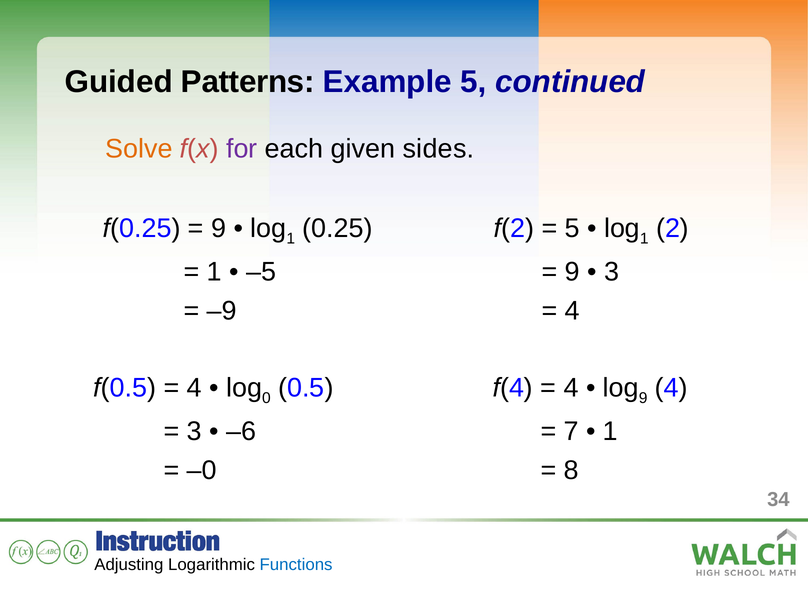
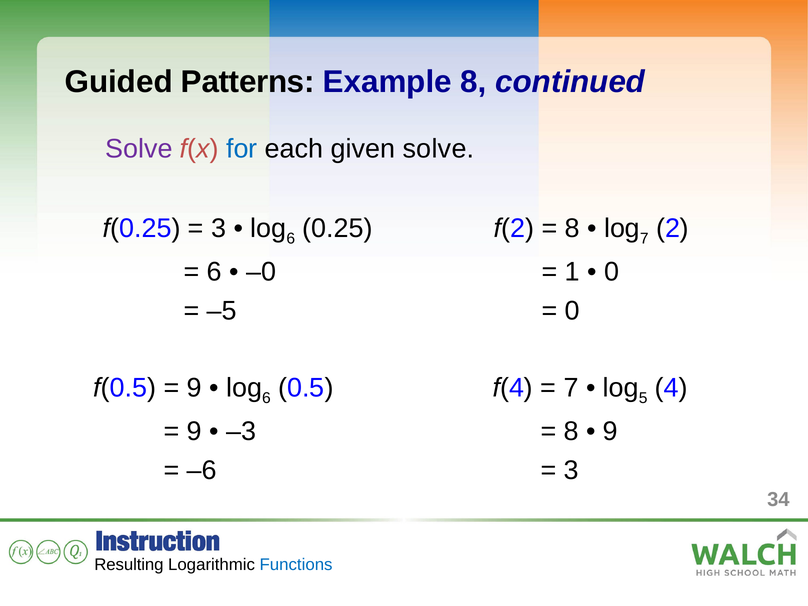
Example 5: 5 -> 8
Solve at (139, 149) colour: orange -> purple
for colour: purple -> blue
given sides: sides -> solve
9 at (219, 228): 9 -> 3
1 at (291, 239): 1 -> 6
5 at (572, 228): 5 -> 8
1 at (644, 239): 1 -> 7
1 at (214, 272): 1 -> 6
–5: –5 -> –0
9 at (572, 272): 9 -> 1
3 at (612, 272): 3 -> 0
–9: –9 -> –5
4 at (572, 311): 4 -> 0
4 at (194, 388): 4 -> 9
0 at (266, 398): 0 -> 6
4 at (571, 388): 4 -> 7
9 at (643, 398): 9 -> 5
3 at (194, 431): 3 -> 9
–6: –6 -> –3
7 at (571, 431): 7 -> 8
1 at (610, 431): 1 -> 9
–0: –0 -> –6
8 at (571, 470): 8 -> 3
Adjusting: Adjusting -> Resulting
